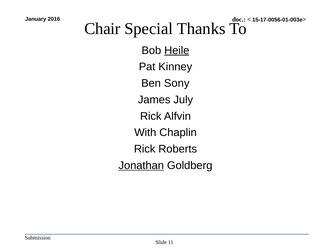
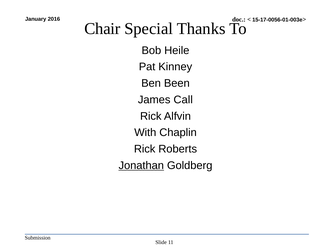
Heile underline: present -> none
Sony: Sony -> Been
July: July -> Call
